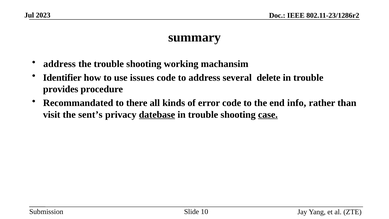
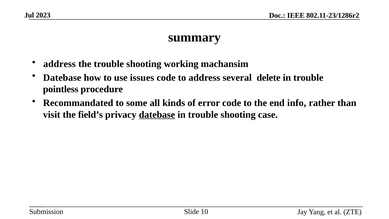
Identifier at (62, 78): Identifier -> Datebase
provides: provides -> pointless
there: there -> some
sent’s: sent’s -> field’s
case underline: present -> none
